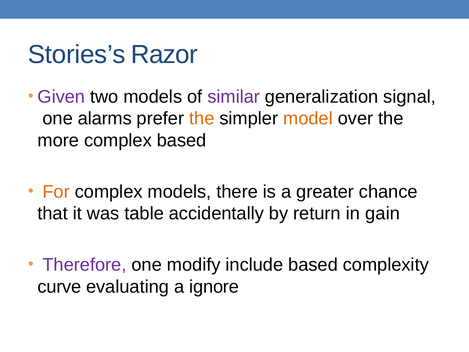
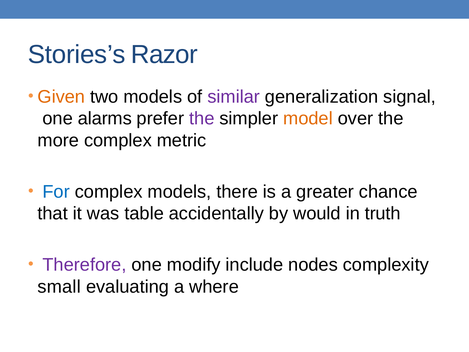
Given colour: purple -> orange
the at (202, 119) colour: orange -> purple
complex based: based -> metric
For colour: orange -> blue
return: return -> would
gain: gain -> truth
include based: based -> nodes
curve: curve -> small
ignore: ignore -> where
